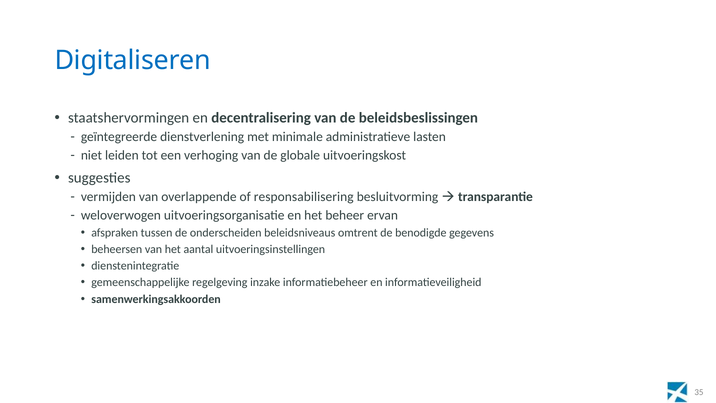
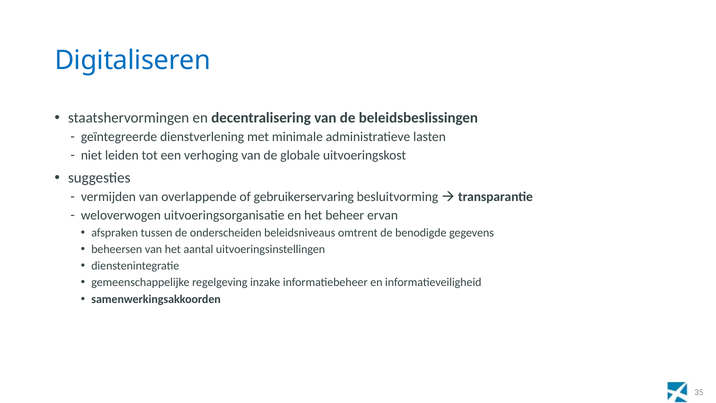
responsabilisering: responsabilisering -> gebruikerservaring
